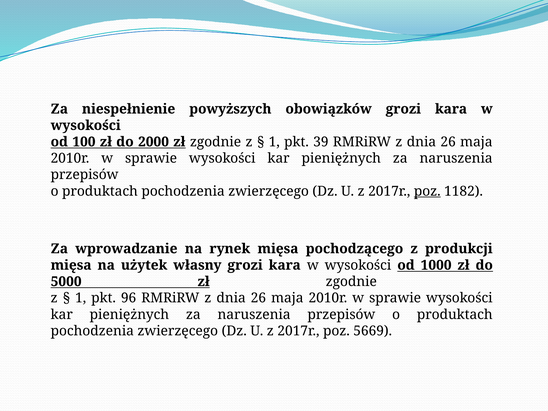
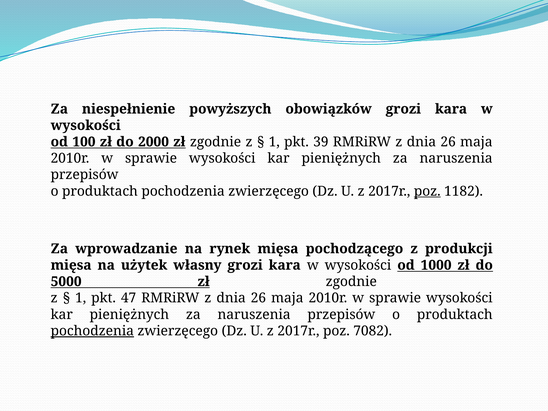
96: 96 -> 47
pochodzenia at (92, 331) underline: none -> present
5669: 5669 -> 7082
